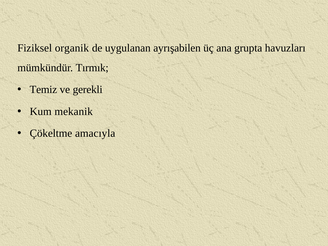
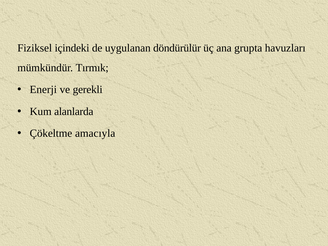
organik: organik -> içindeki
ayrışabilen: ayrışabilen -> döndürülür
Temiz: Temiz -> Enerji
mekanik: mekanik -> alanlarda
